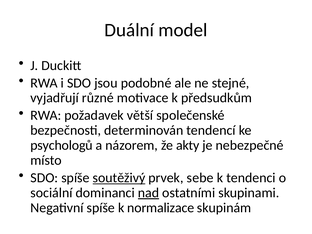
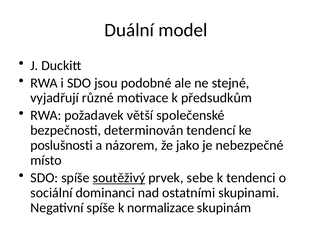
psychologů: psychologů -> poslušnosti
akty: akty -> jako
nad underline: present -> none
